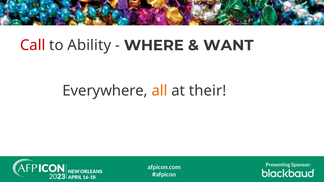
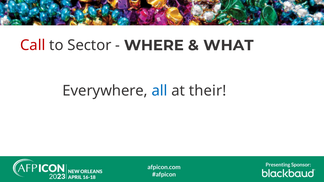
Ability: Ability -> Sector
WANT: WANT -> WHAT
all colour: orange -> blue
